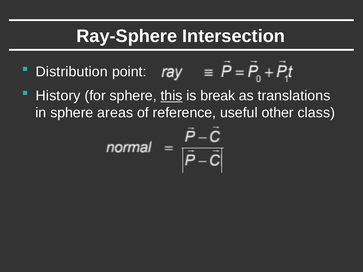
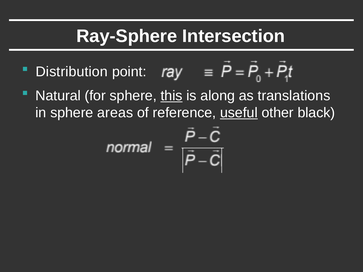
History: History -> Natural
break: break -> along
useful underline: none -> present
class: class -> black
